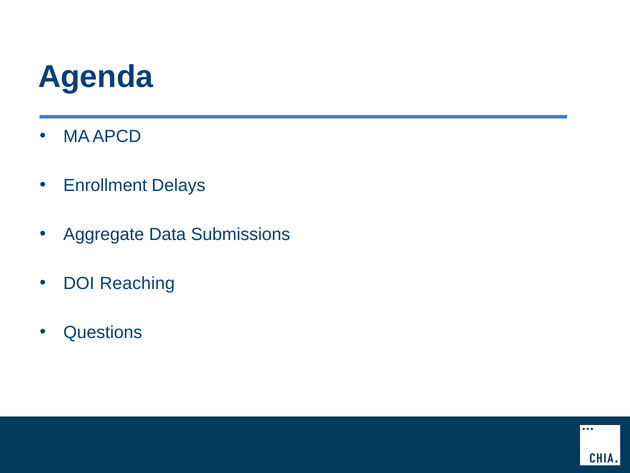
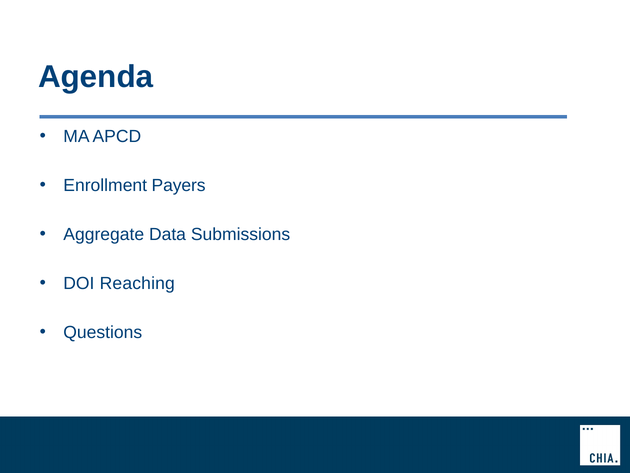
Delays: Delays -> Payers
